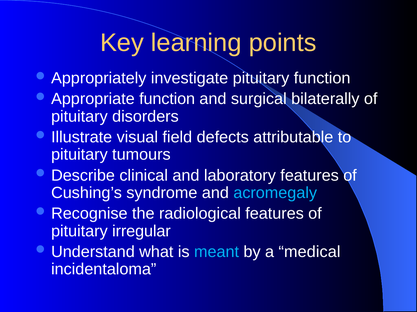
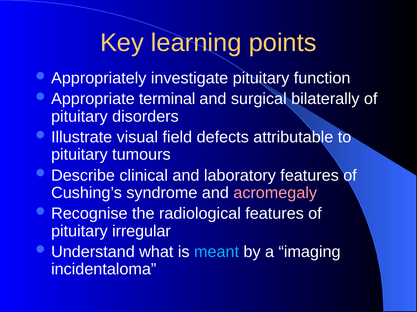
function at (167, 99): function -> terminal
acromegaly colour: light blue -> pink
medical: medical -> imaging
